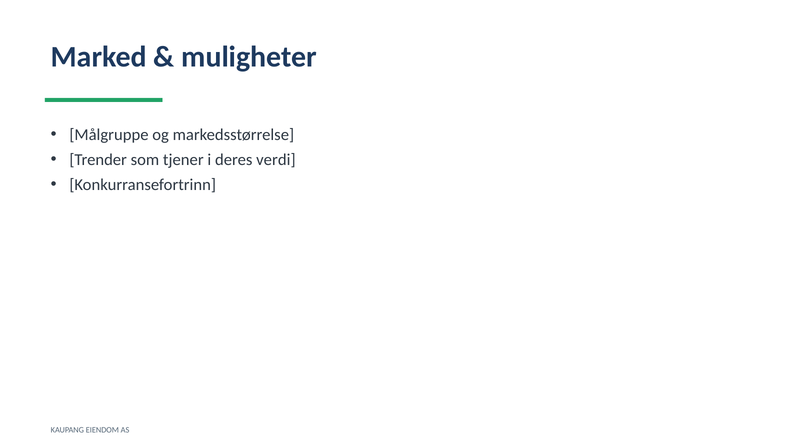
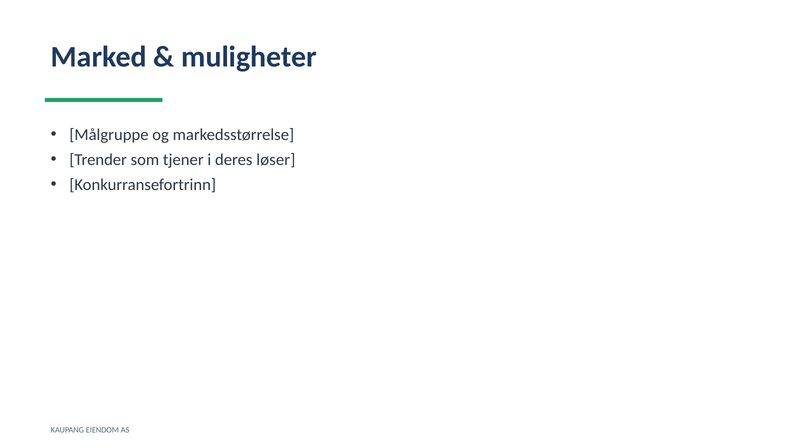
verdi: verdi -> løser
